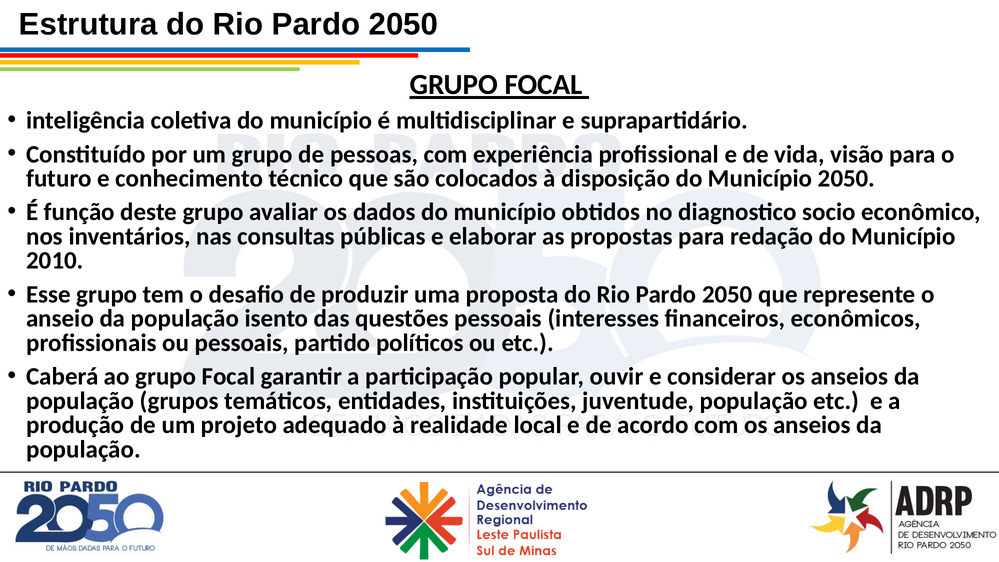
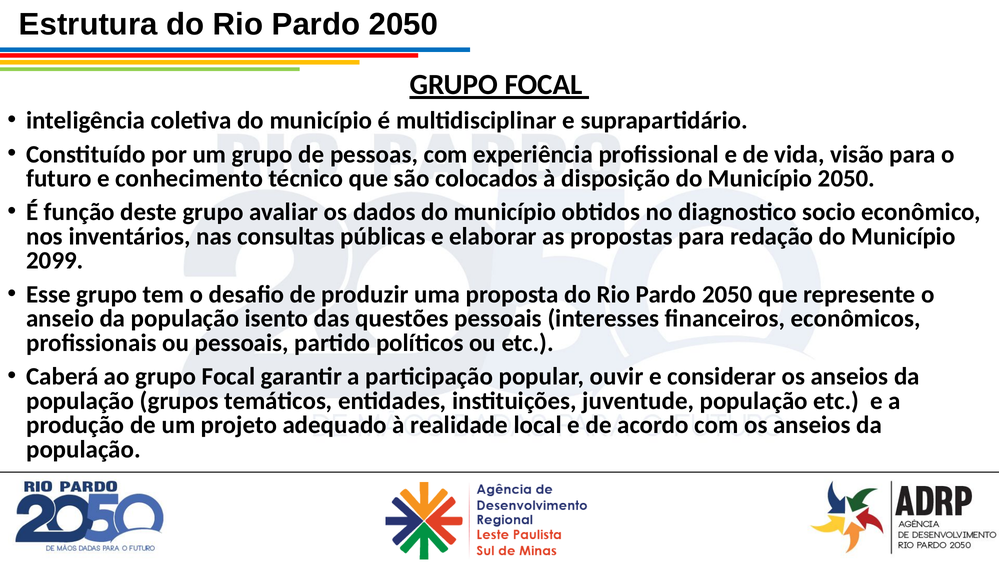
2010: 2010 -> 2099
